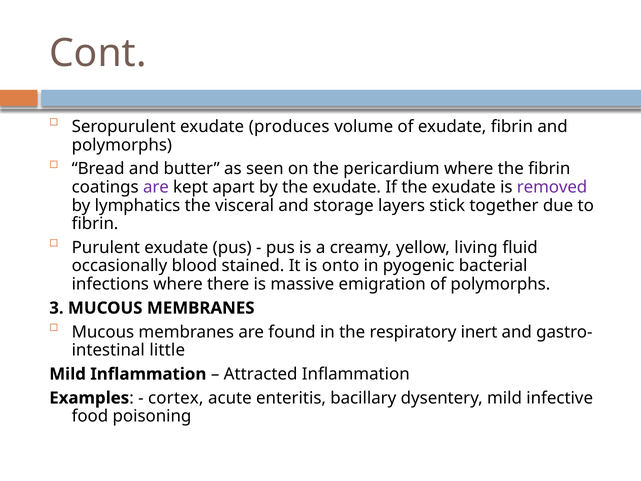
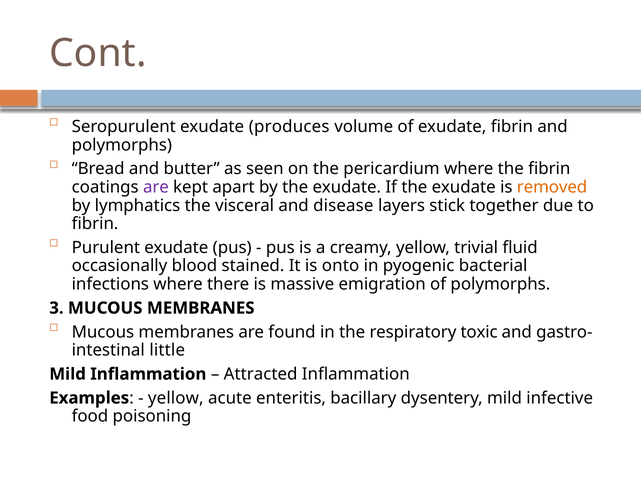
removed colour: purple -> orange
storage: storage -> disease
living: living -> trivial
inert: inert -> toxic
cortex at (176, 398): cortex -> yellow
